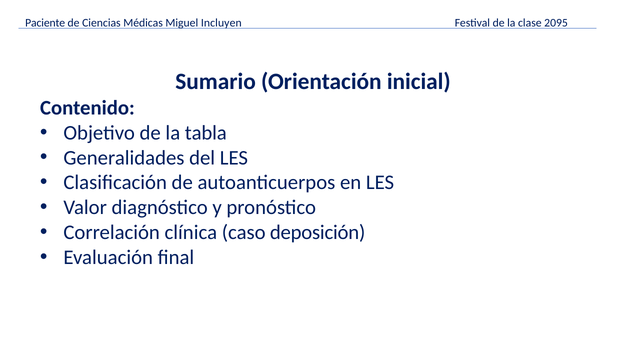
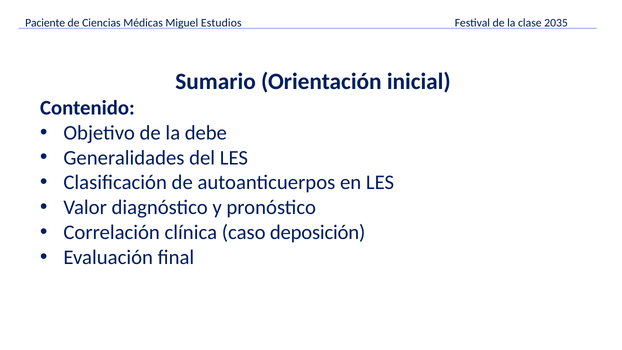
Incluyen: Incluyen -> Estudios
2095: 2095 -> 2035
tabla: tabla -> debe
